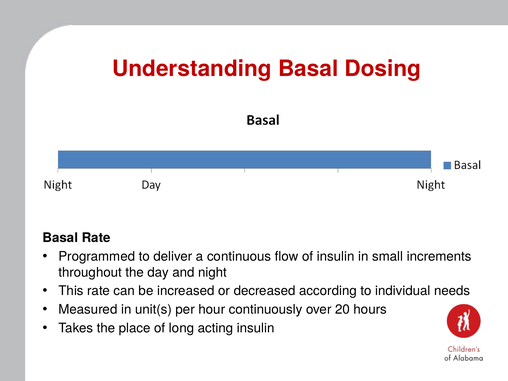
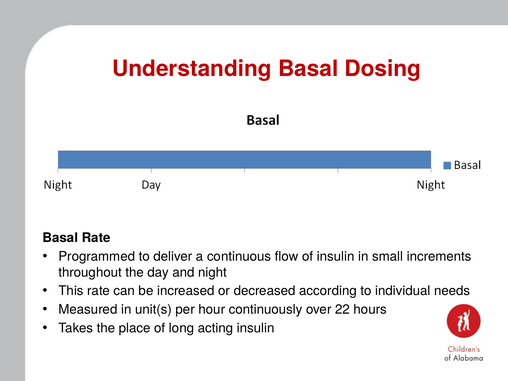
20: 20 -> 22
